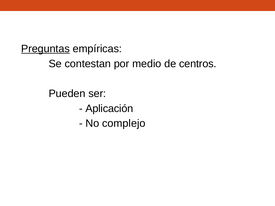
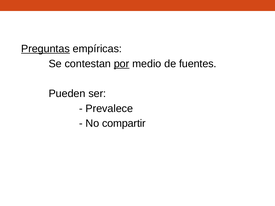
por underline: none -> present
centros: centros -> fuentes
Aplicación: Aplicación -> Prevalece
complejo: complejo -> compartir
